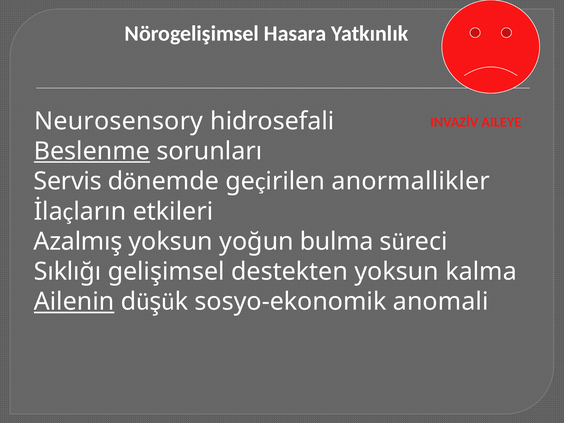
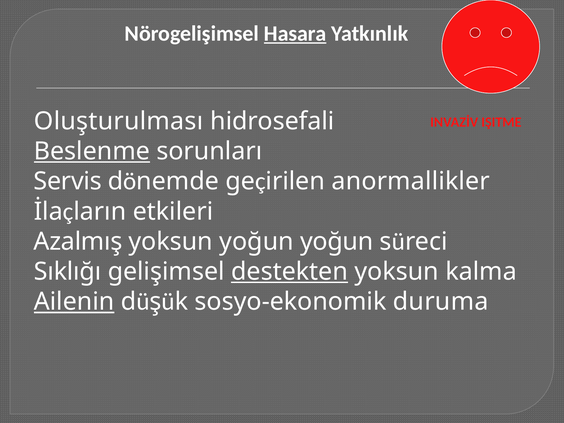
Hasara underline: none -> present
Neurosensory: Neurosensory -> Oluşturulması
AILEYE: AILEYE -> IŞITME
yoğun bulma: bulma -> yoğun
destekten underline: none -> present
anomali: anomali -> duruma
